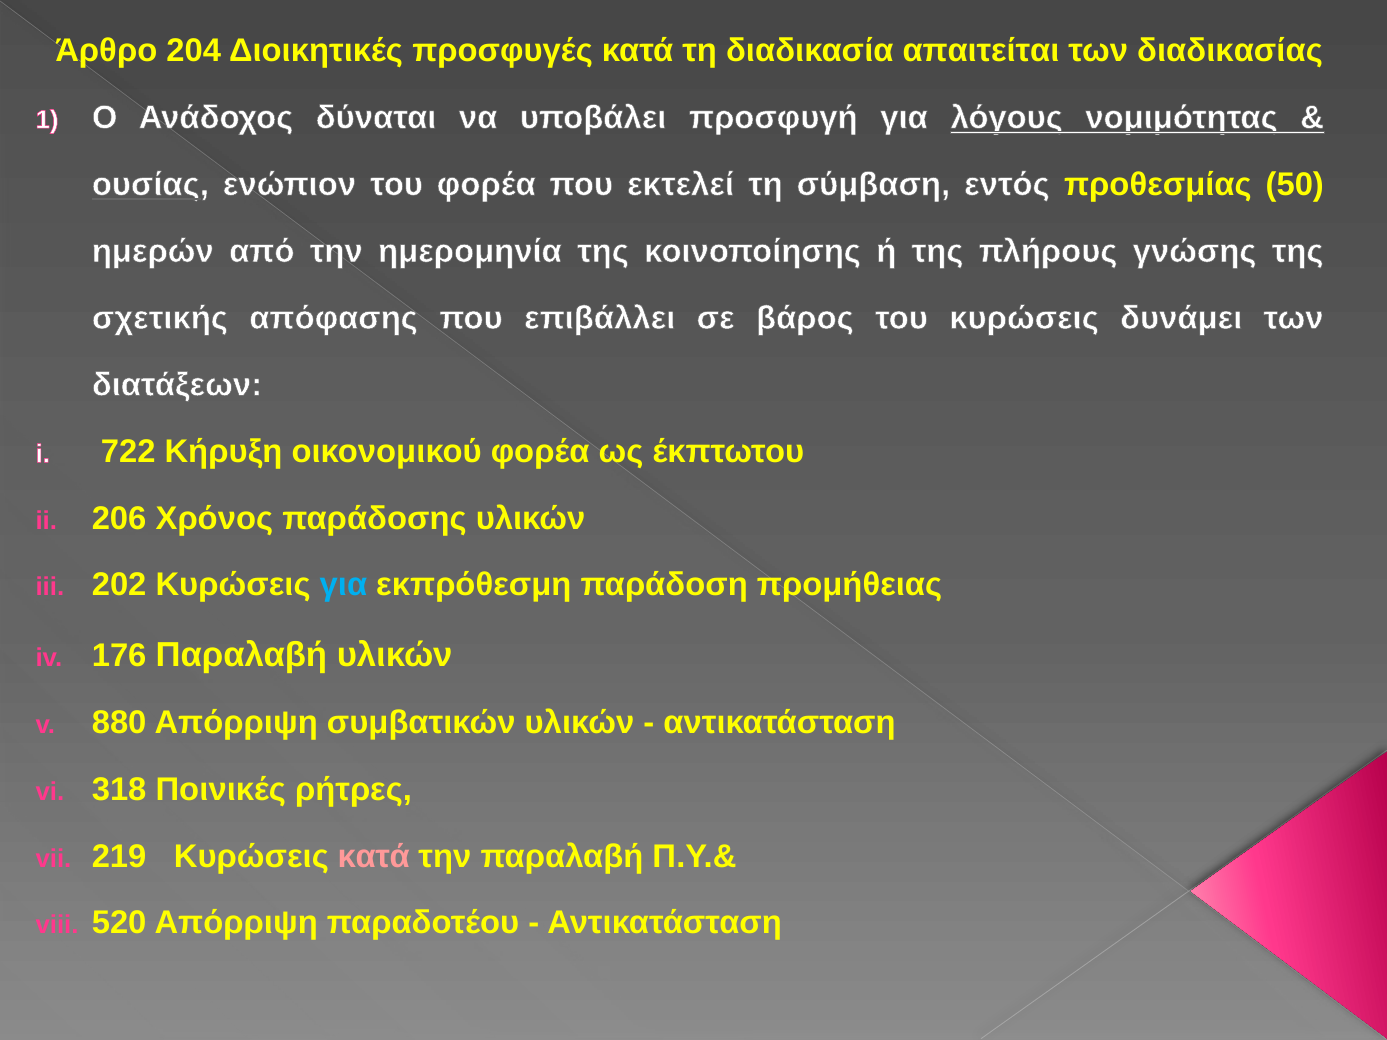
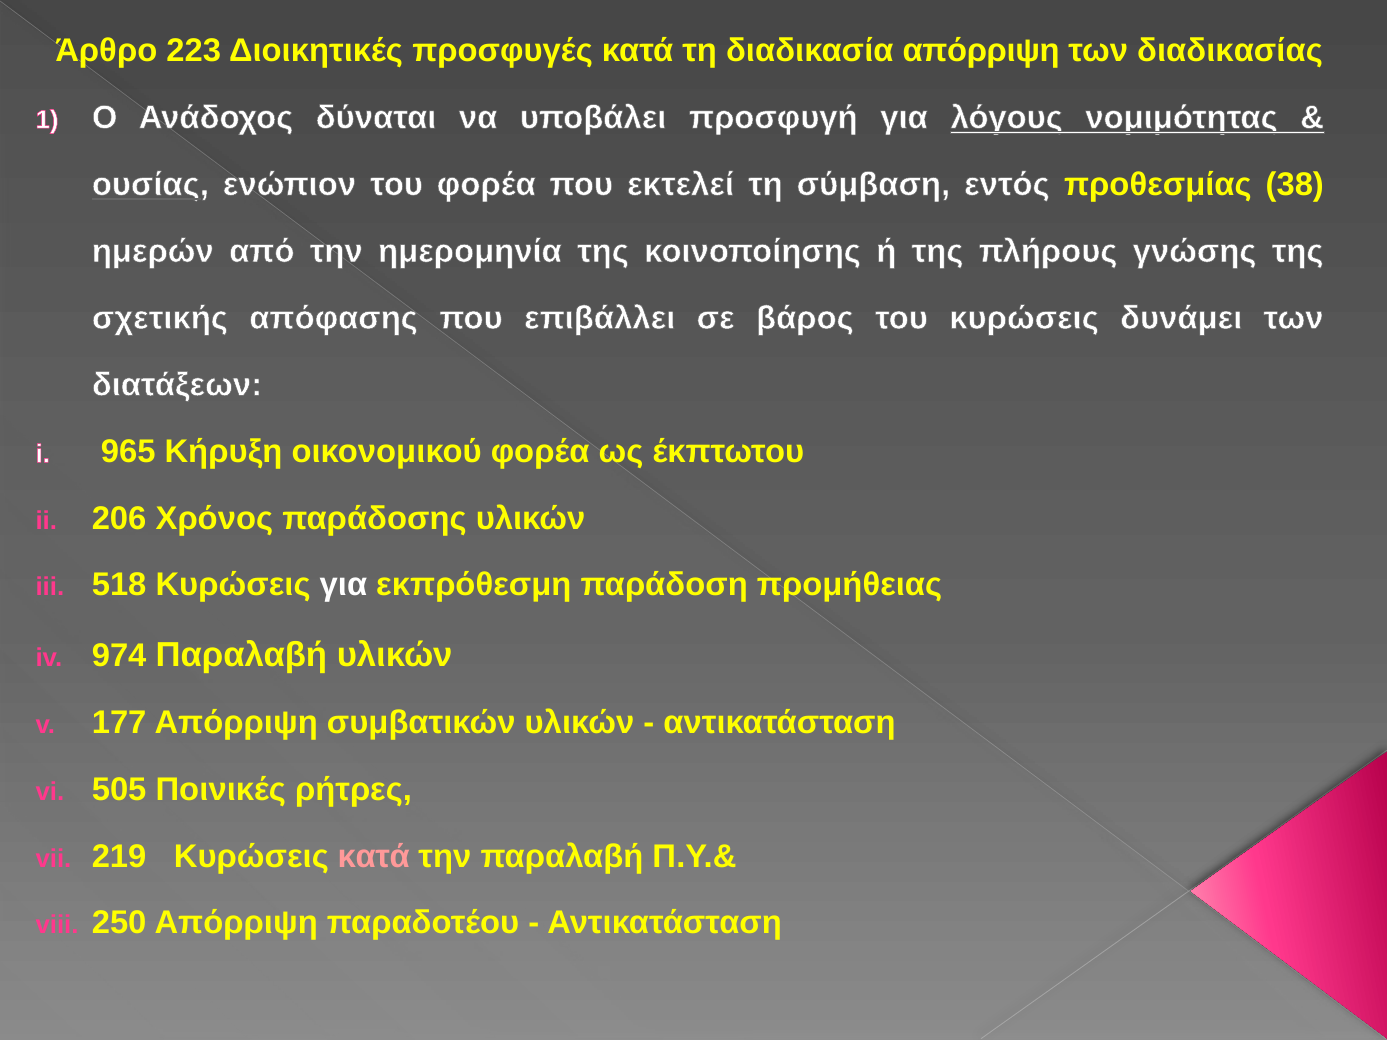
204: 204 -> 223
διαδικασία απαιτείται: απαιτείται -> απόρριψη
50: 50 -> 38
722: 722 -> 965
202: 202 -> 518
για at (343, 585) colour: light blue -> white
176: 176 -> 974
880: 880 -> 177
318: 318 -> 505
520: 520 -> 250
